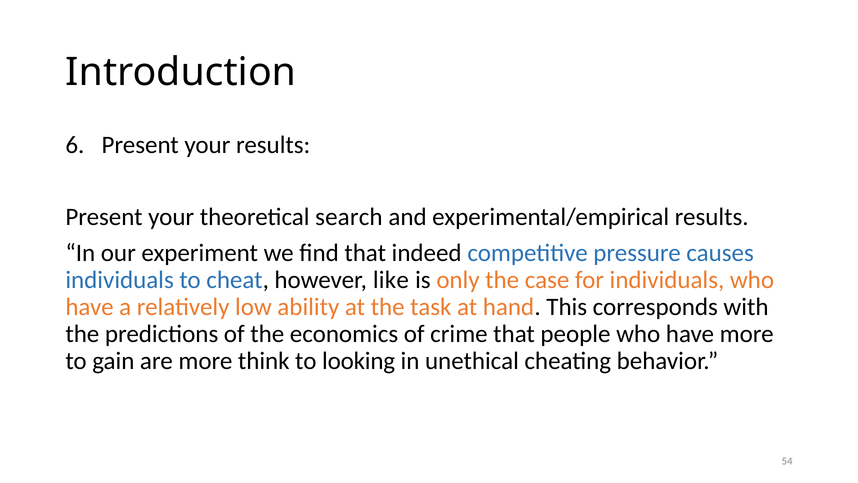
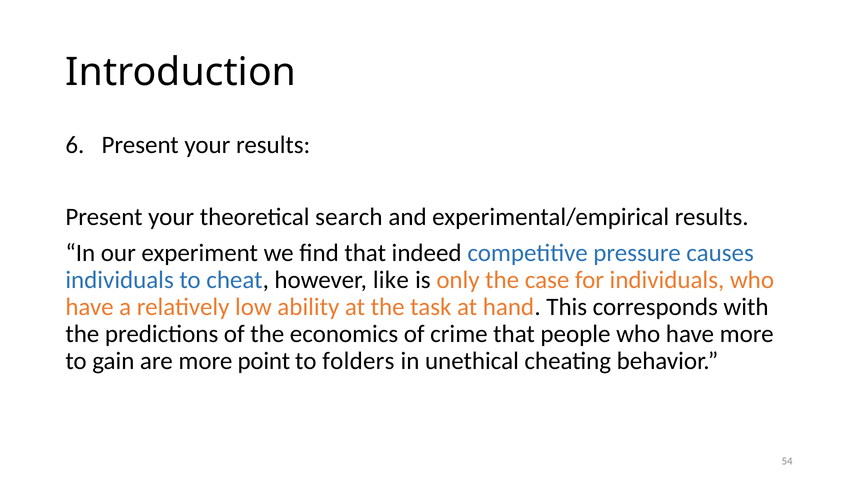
think: think -> point
looking: looking -> folders
